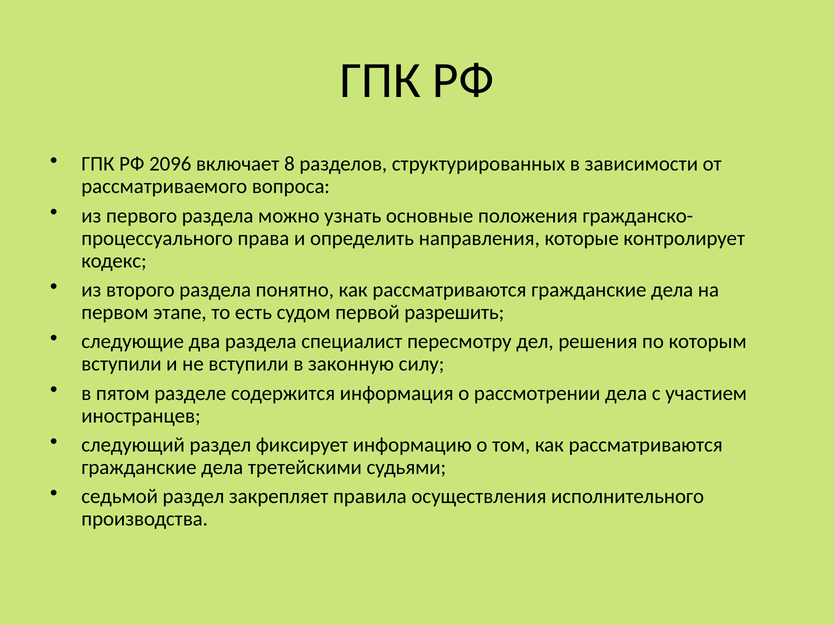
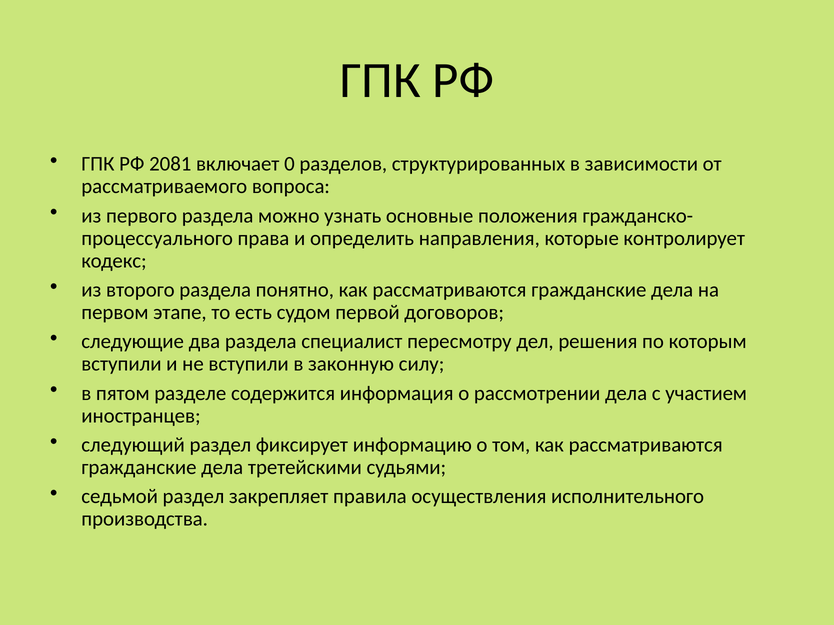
2096: 2096 -> 2081
8: 8 -> 0
разрешить: разрешить -> договоров
